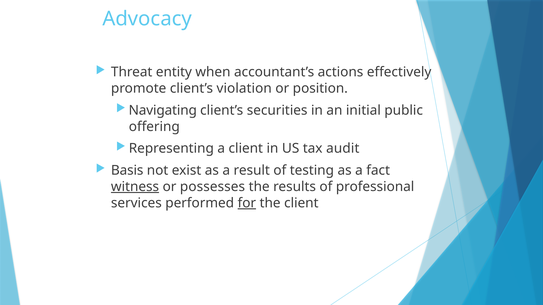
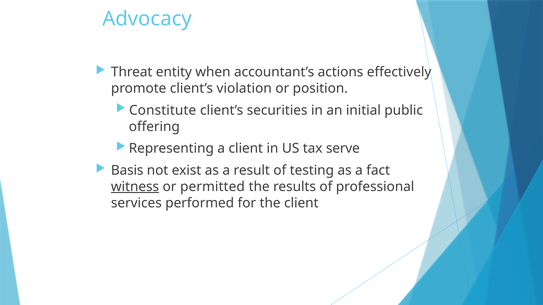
Navigating: Navigating -> Constitute
audit: audit -> serve
possesses: possesses -> permitted
for underline: present -> none
